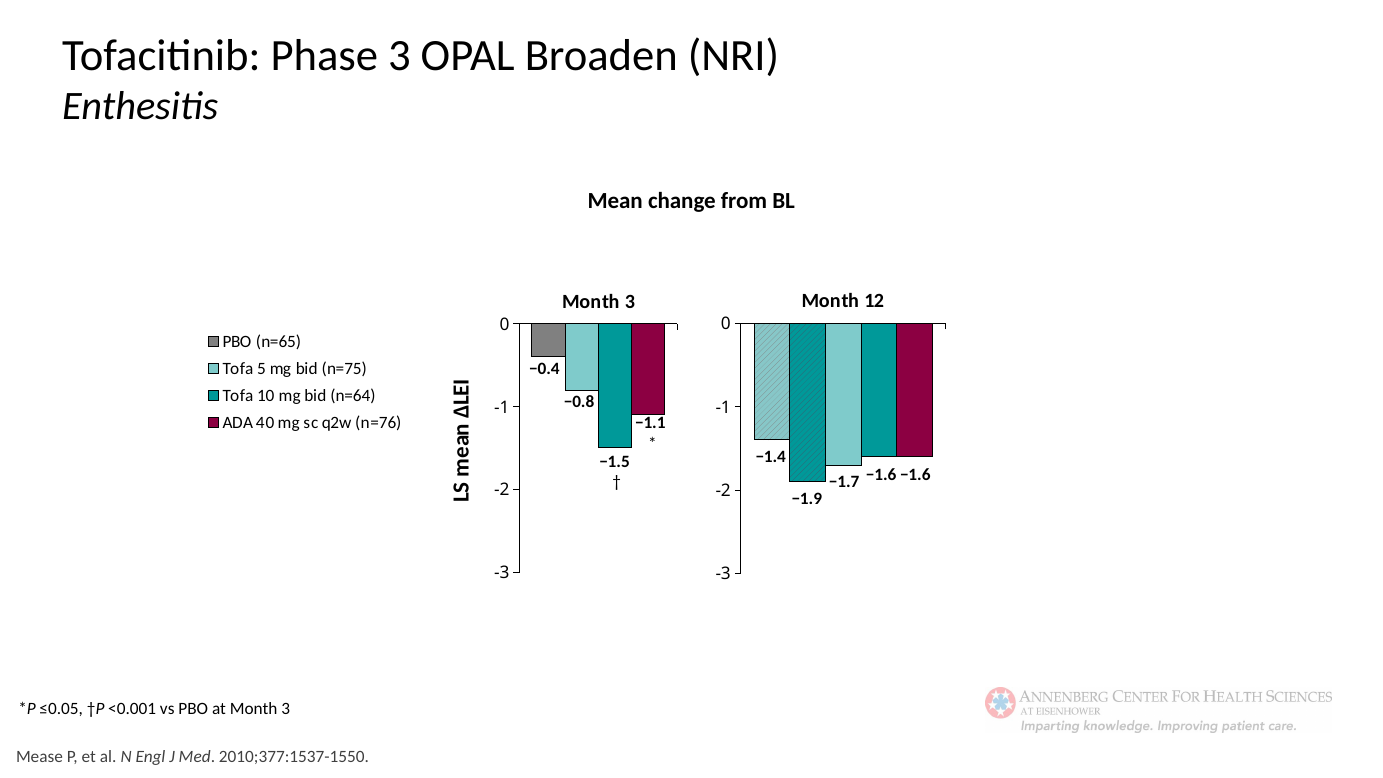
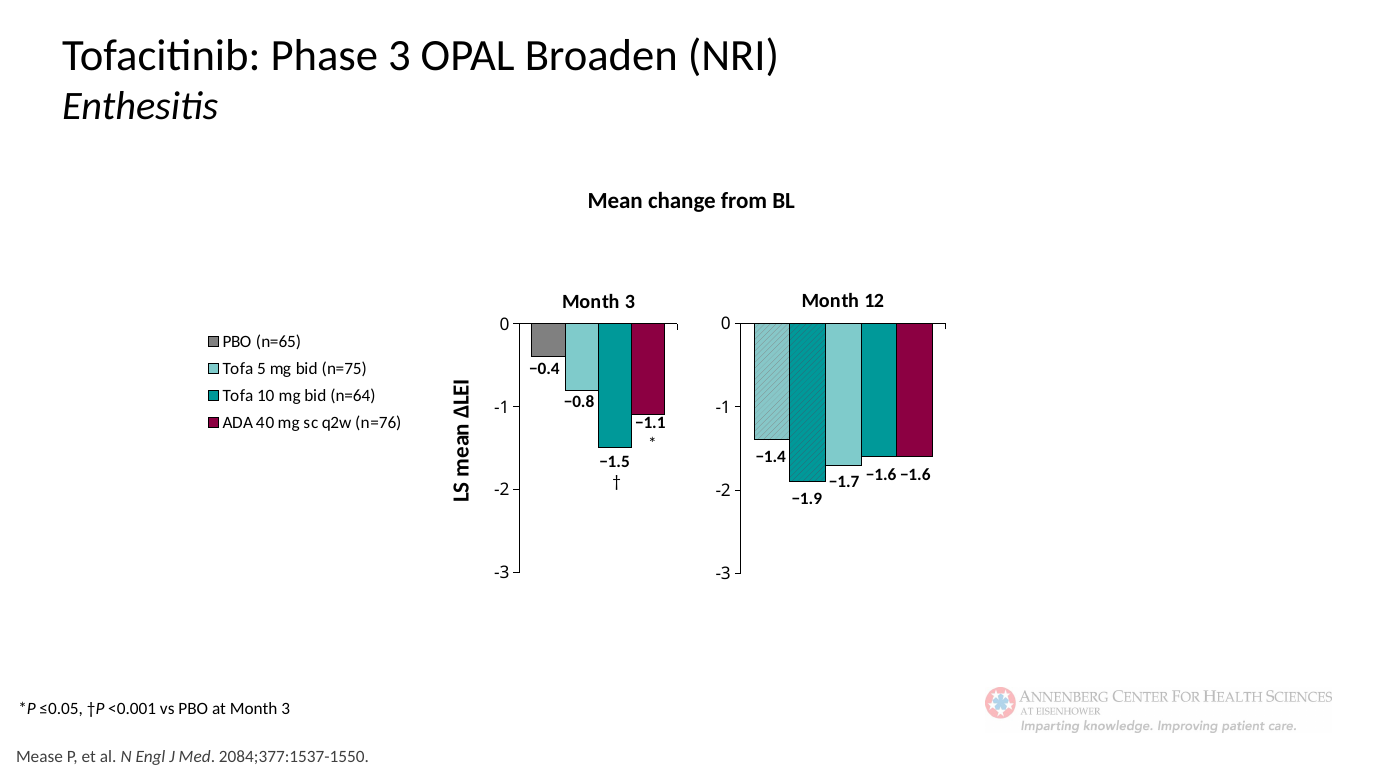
2010;377:1537-1550: 2010;377:1537-1550 -> 2084;377:1537-1550
